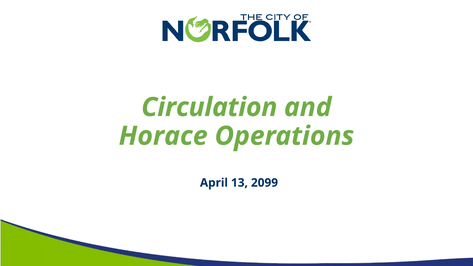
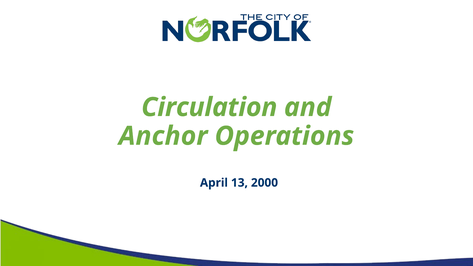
Horace: Horace -> Anchor
2099: 2099 -> 2000
